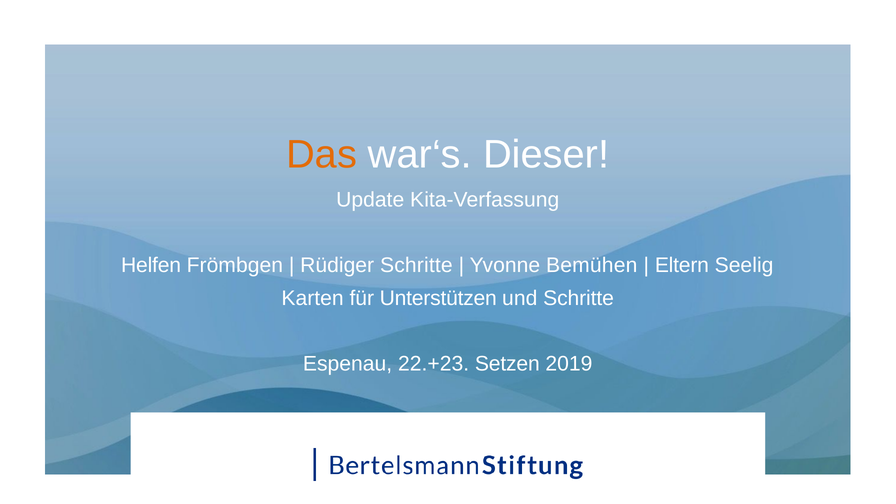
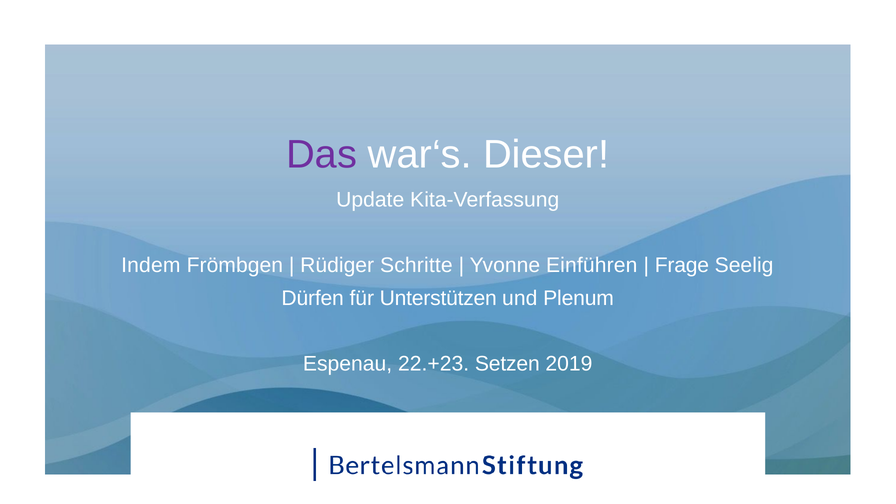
Das colour: orange -> purple
Helfen: Helfen -> Indem
Bemühen: Bemühen -> Einführen
Eltern: Eltern -> Frage
Karten: Karten -> Dürfen
und Schritte: Schritte -> Plenum
